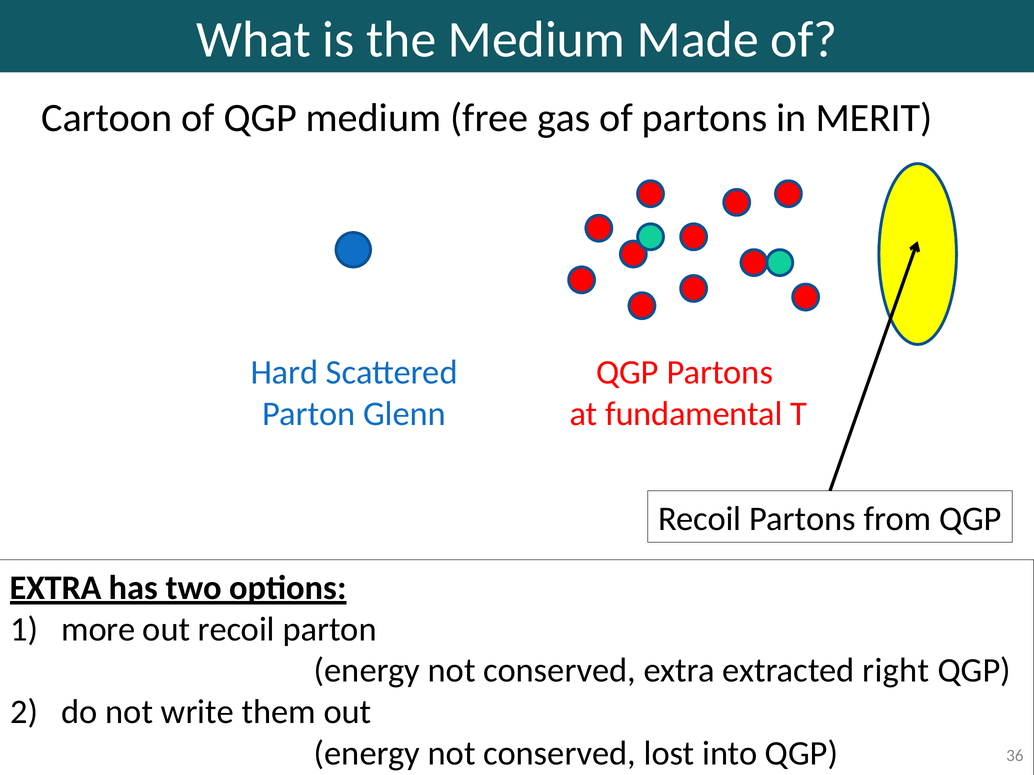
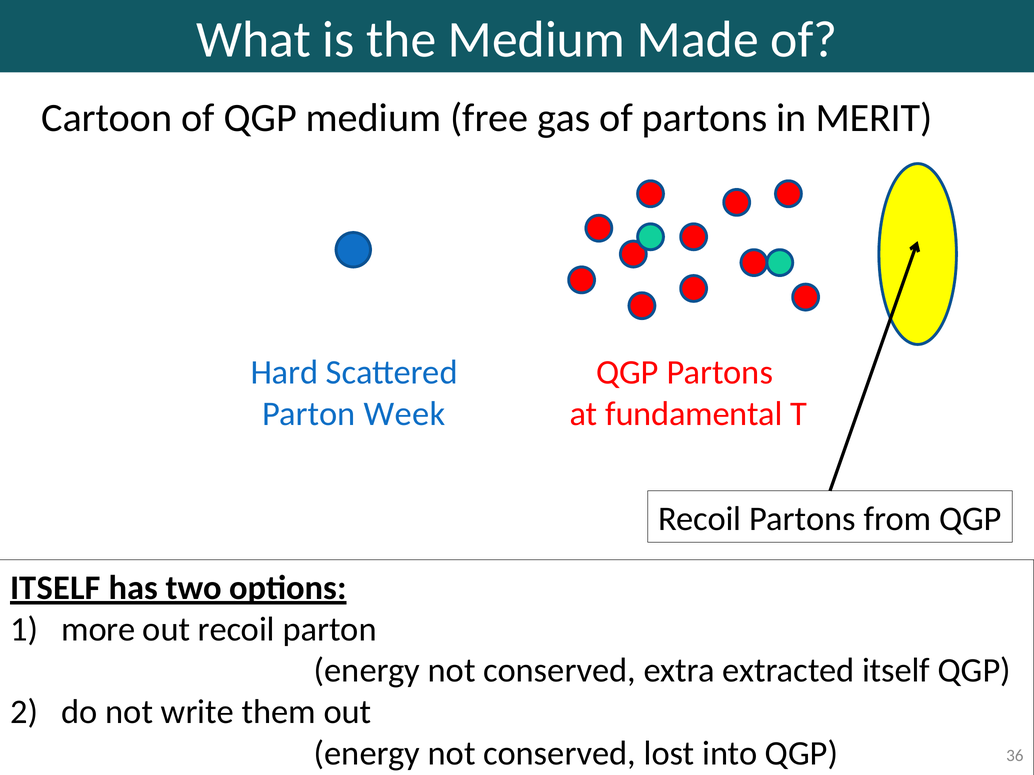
Glenn: Glenn -> Week
EXTRA at (56, 588): EXTRA -> ITSELF
extracted right: right -> itself
